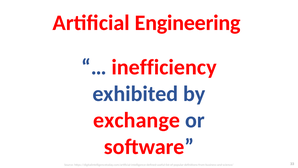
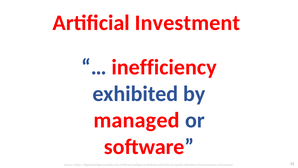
Engineering: Engineering -> Investment
exchange: exchange -> managed
